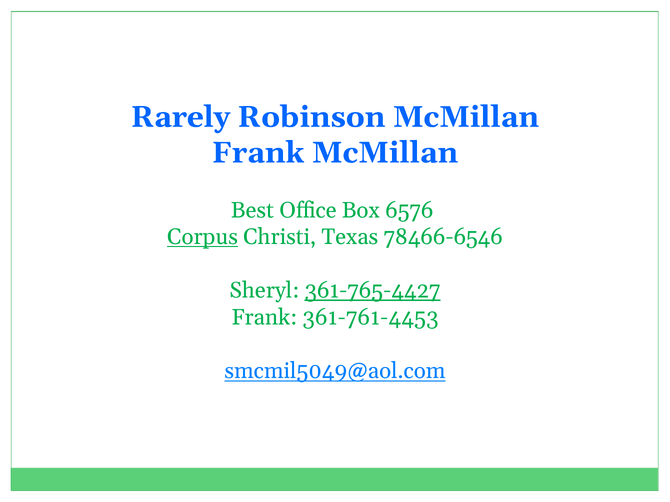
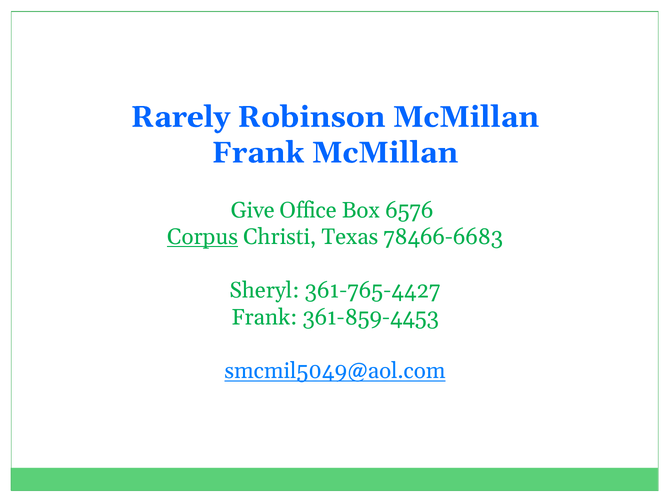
Best: Best -> Give
78466-6546: 78466-6546 -> 78466-6683
361-765-4427 underline: present -> none
361-761-4453: 361-761-4453 -> 361-859-4453
